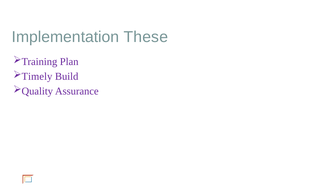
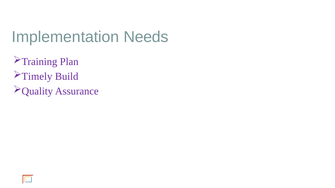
These: These -> Needs
